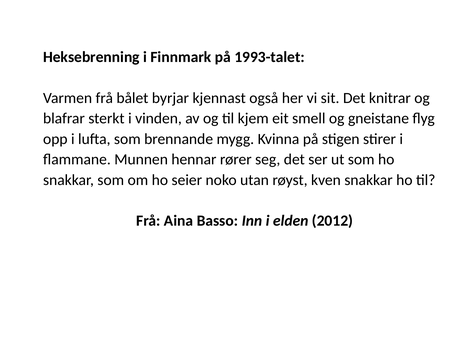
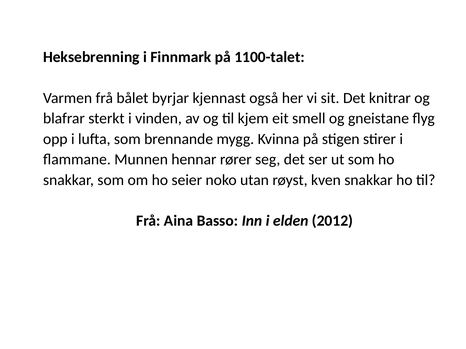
1993-talet: 1993-talet -> 1100-talet
